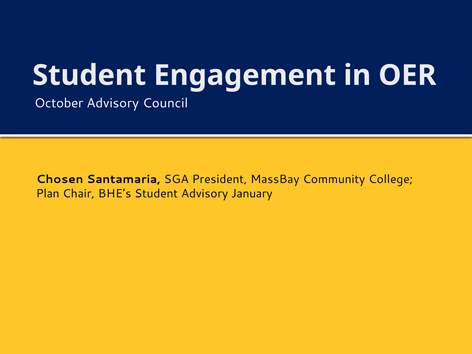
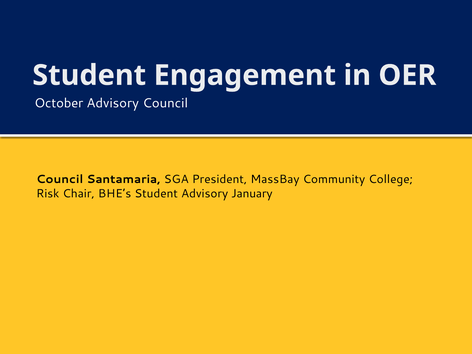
Chosen at (60, 179): Chosen -> Council
Plan: Plan -> Risk
